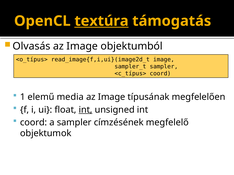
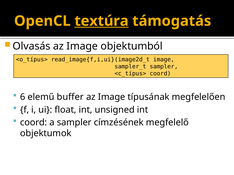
1: 1 -> 6
media: media -> buffer
int at (86, 110) underline: present -> none
